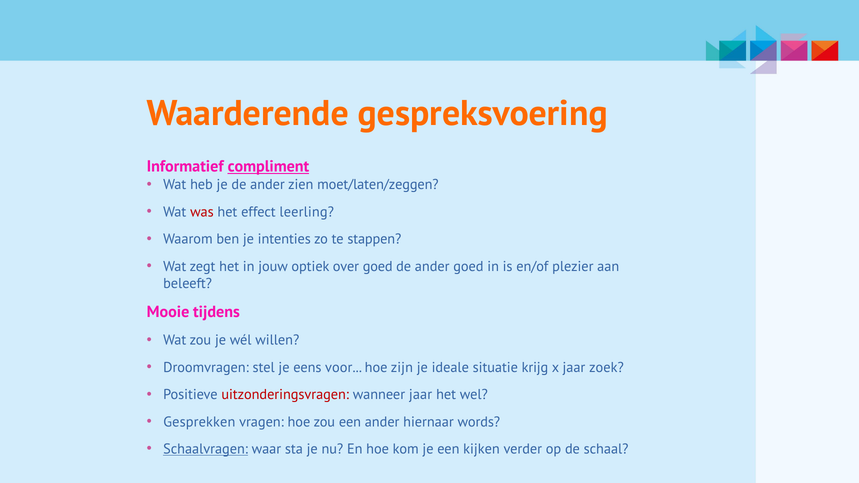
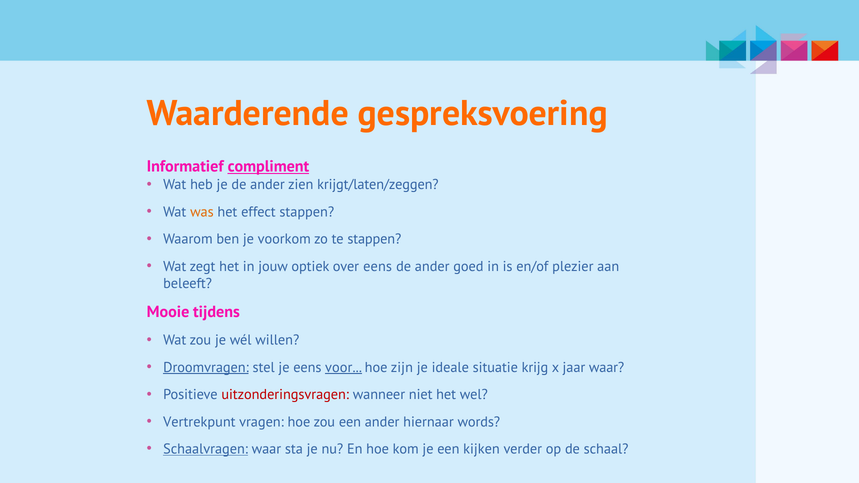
moet/laten/zeggen: moet/laten/zeggen -> krijgt/laten/zeggen
was colour: red -> orange
effect leerling: leerling -> stappen
intenties: intenties -> voorkom
over goed: goed -> eens
Droomvragen underline: none -> present
voor underline: none -> present
jaar zoek: zoek -> waar
wanneer jaar: jaar -> niet
Gesprekken: Gesprekken -> Vertrekpunt
